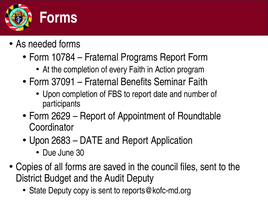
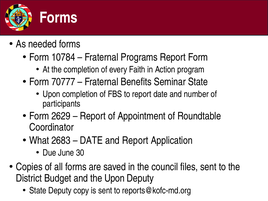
37091: 37091 -> 70777
Seminar Faith: Faith -> State
Upon at (39, 140): Upon -> What
the Audit: Audit -> Upon
